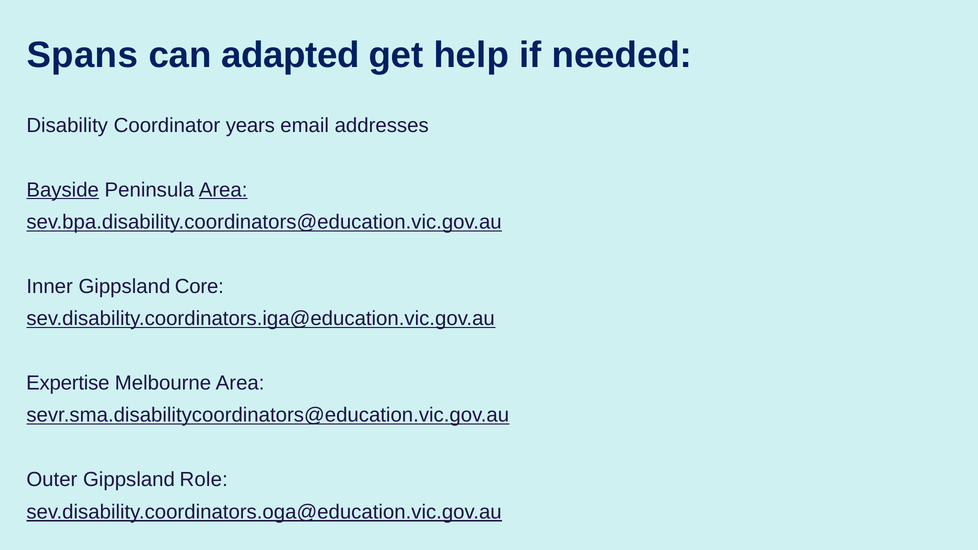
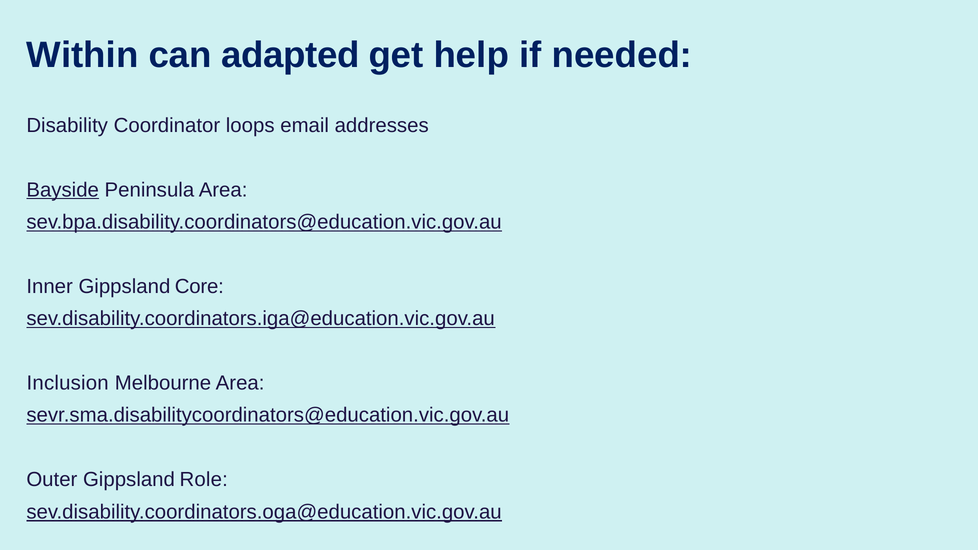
Spans: Spans -> Within
years: years -> loops
Area at (223, 190) underline: present -> none
Expertise: Expertise -> Inclusion
